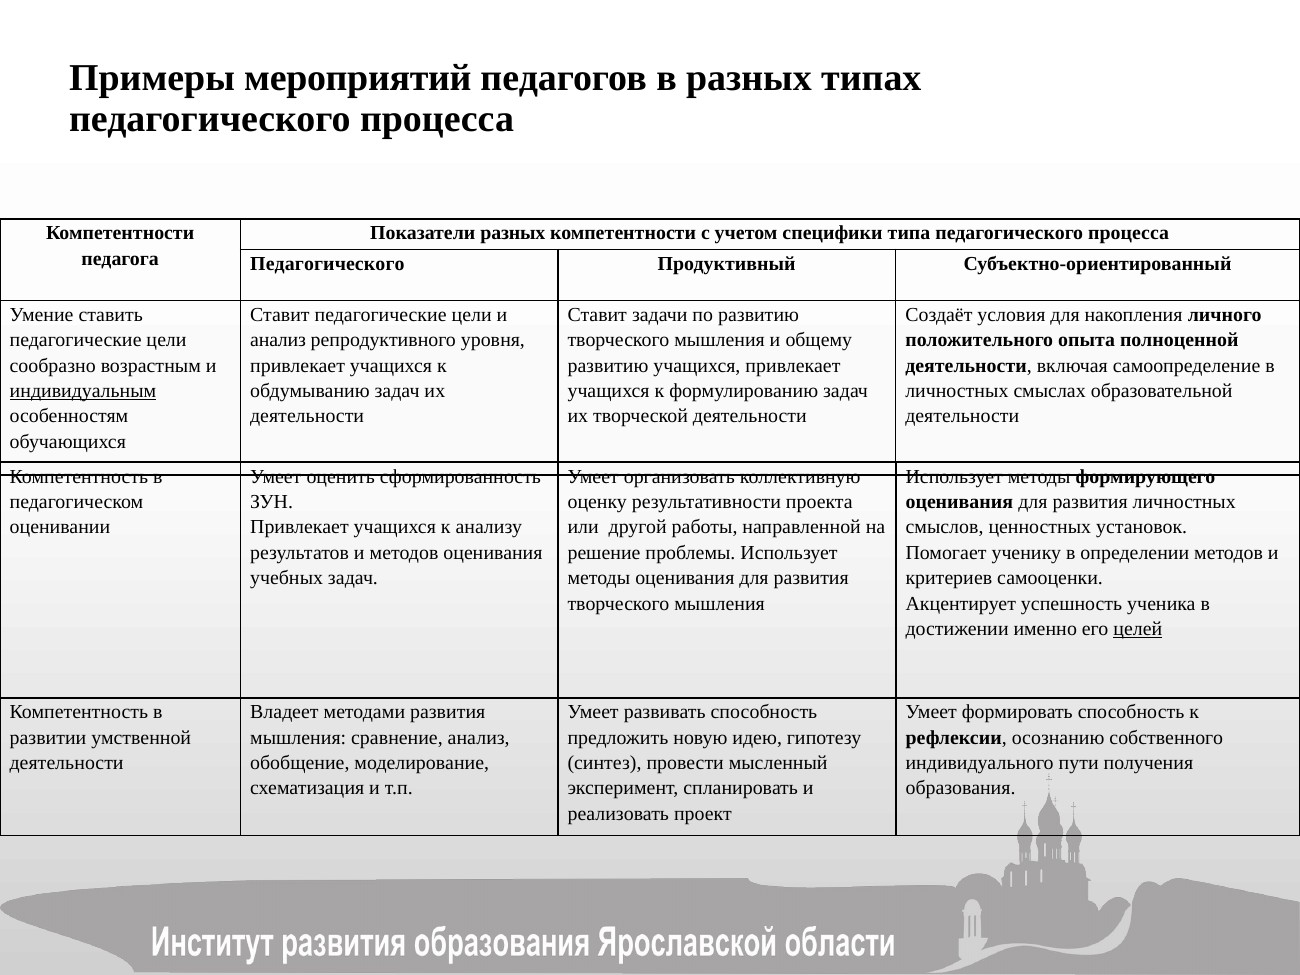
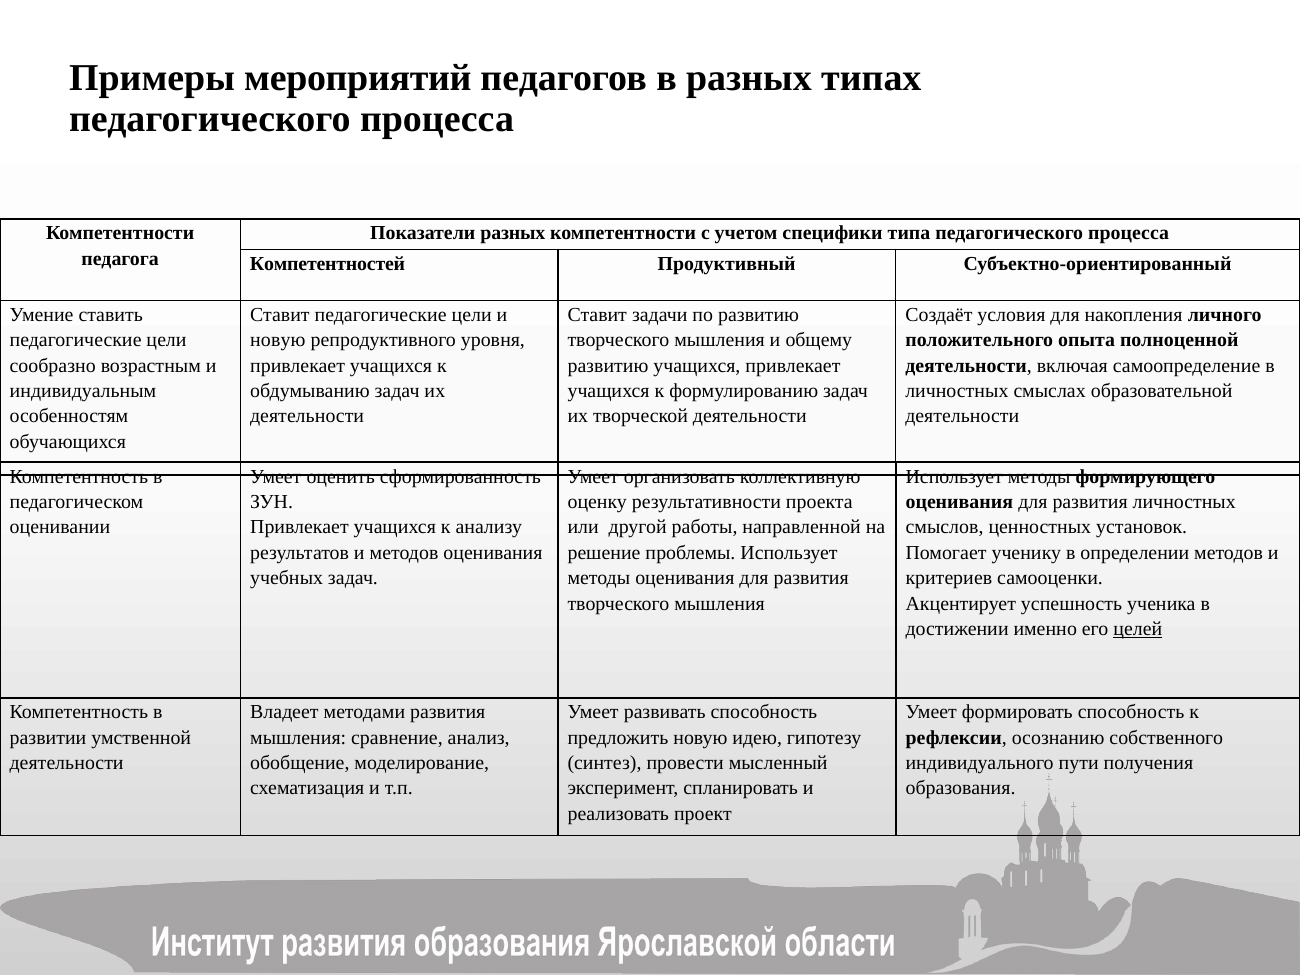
Педагогического at (327, 264): Педагогического -> Компетентностей
анализ at (278, 340): анализ -> новую
индивидуальным underline: present -> none
